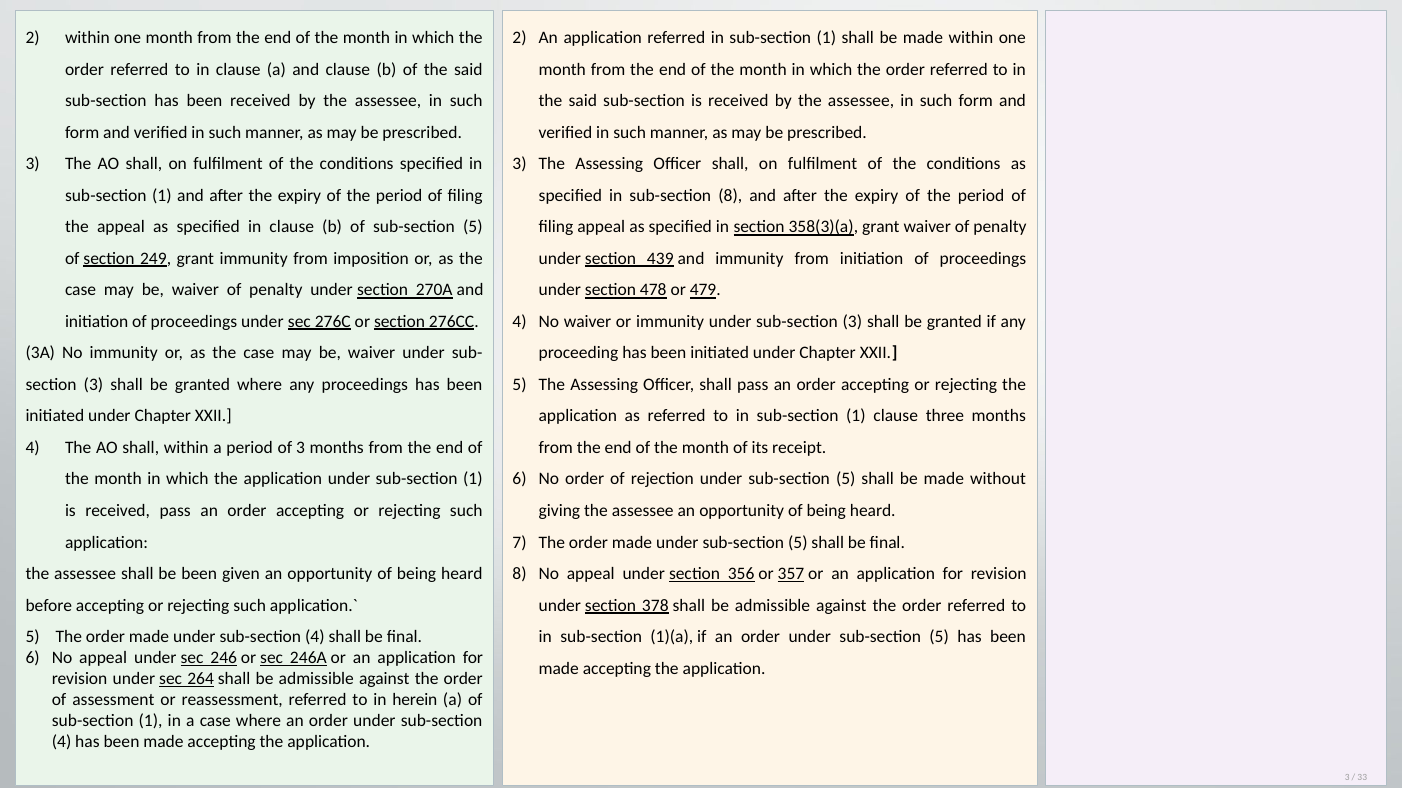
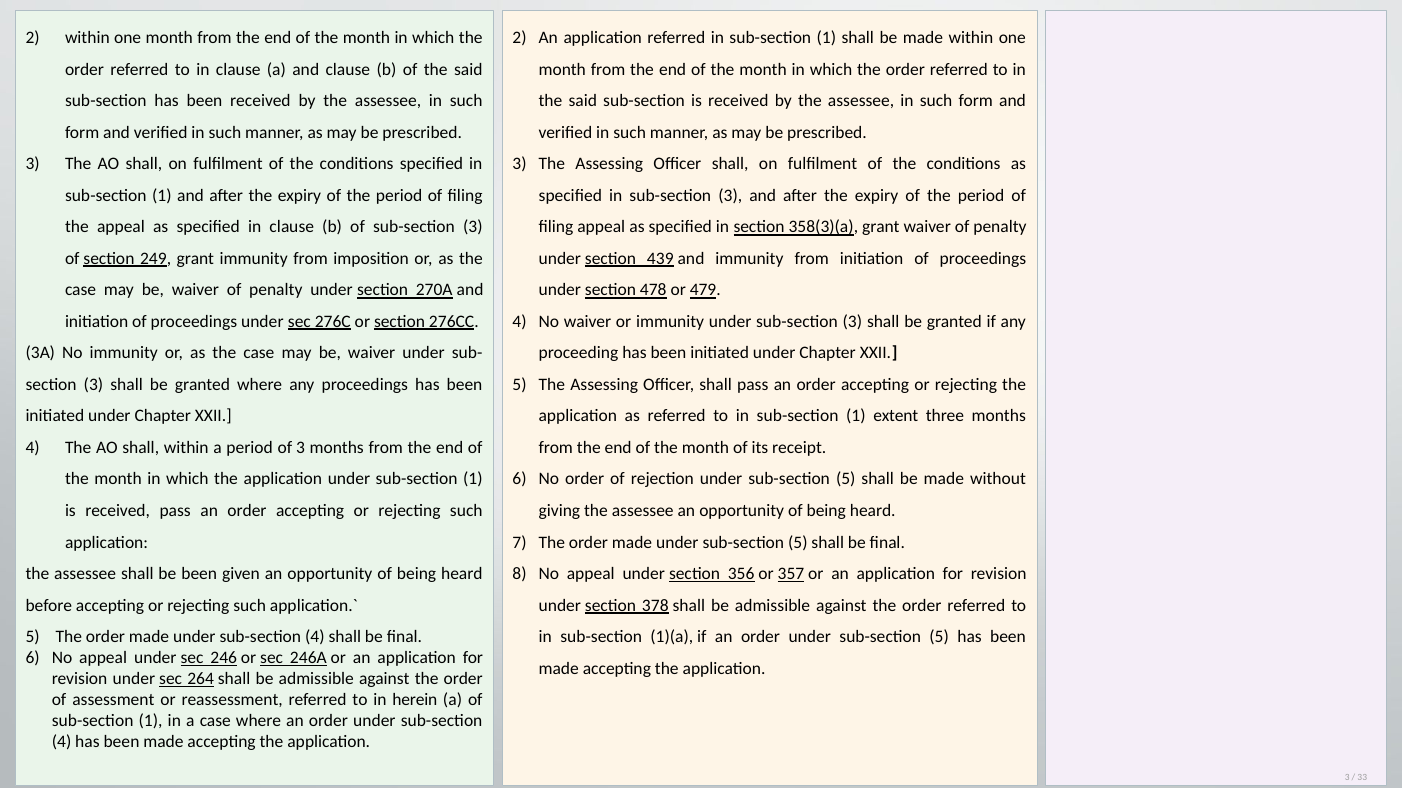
in sub-section 8: 8 -> 3
of sub-section 5: 5 -> 3
1 clause: clause -> extent
